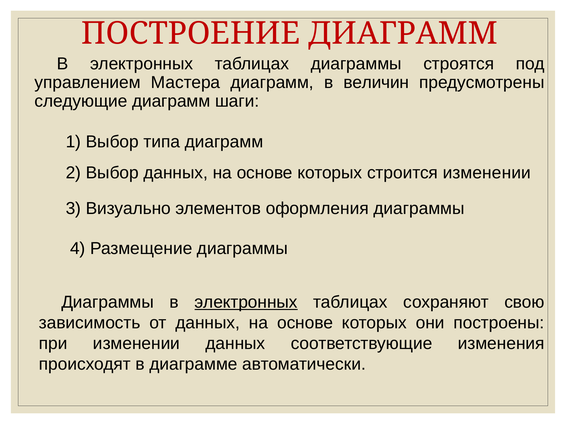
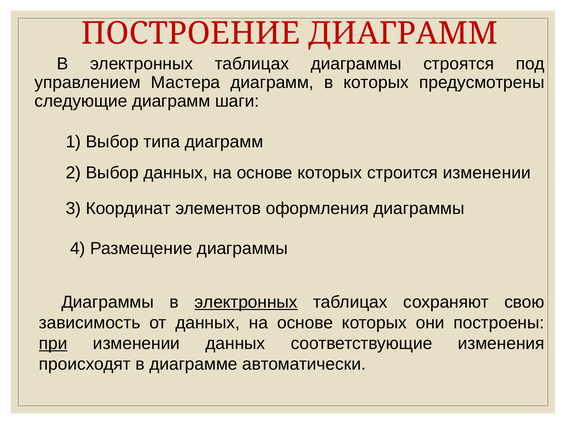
в величин: величин -> которых
Визуально: Визуально -> Координат
при underline: none -> present
